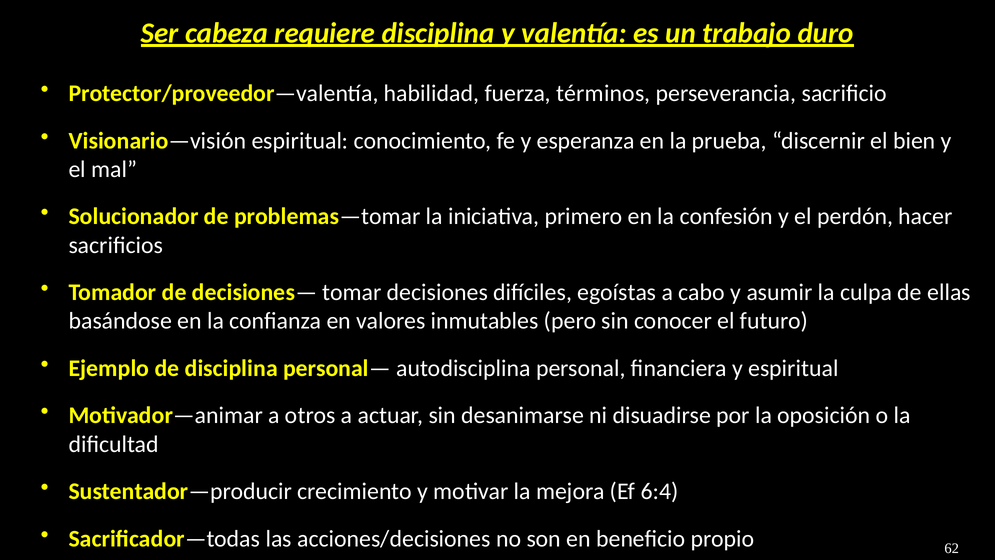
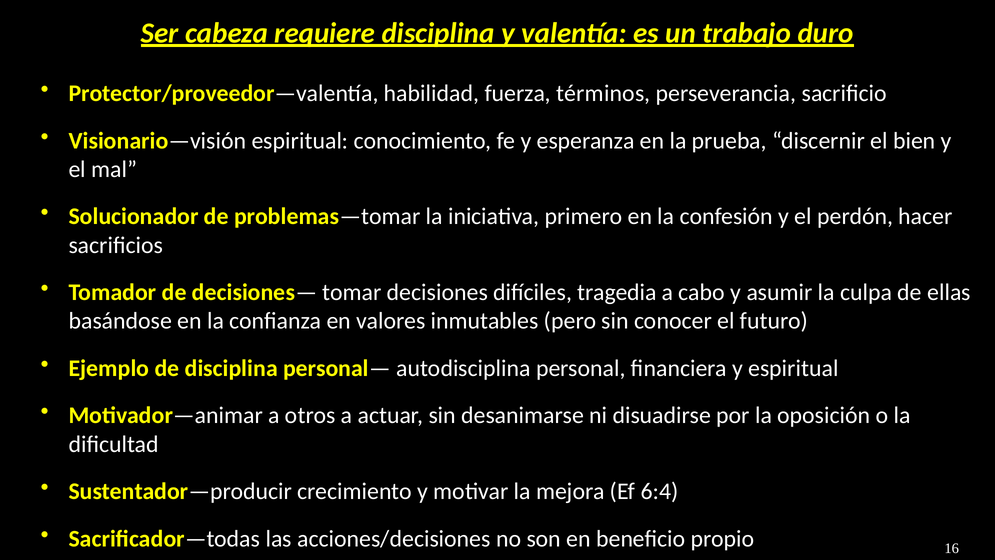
egoístas: egoístas -> tragedia
62: 62 -> 16
